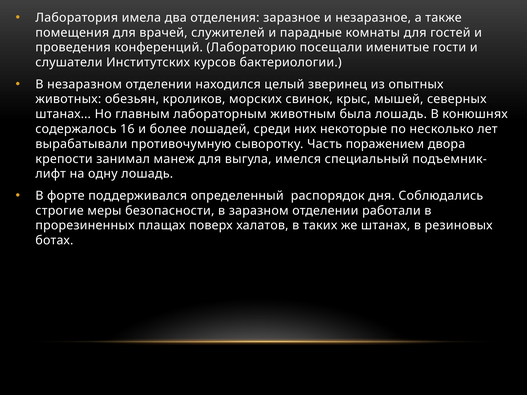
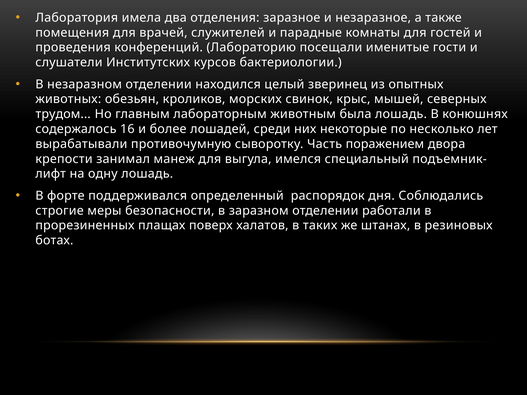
штанах at (63, 114): штанах -> трудом
